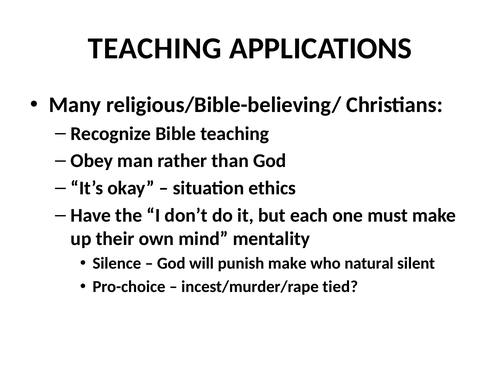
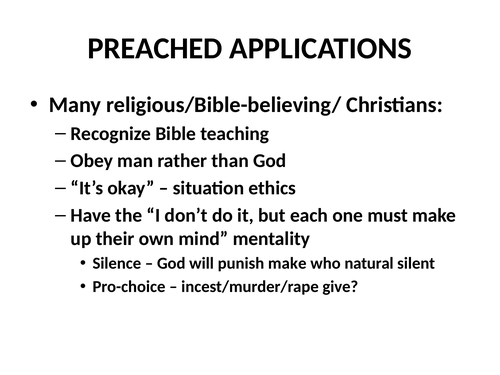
TEACHING at (155, 48): TEACHING -> PREACHED
tied: tied -> give
